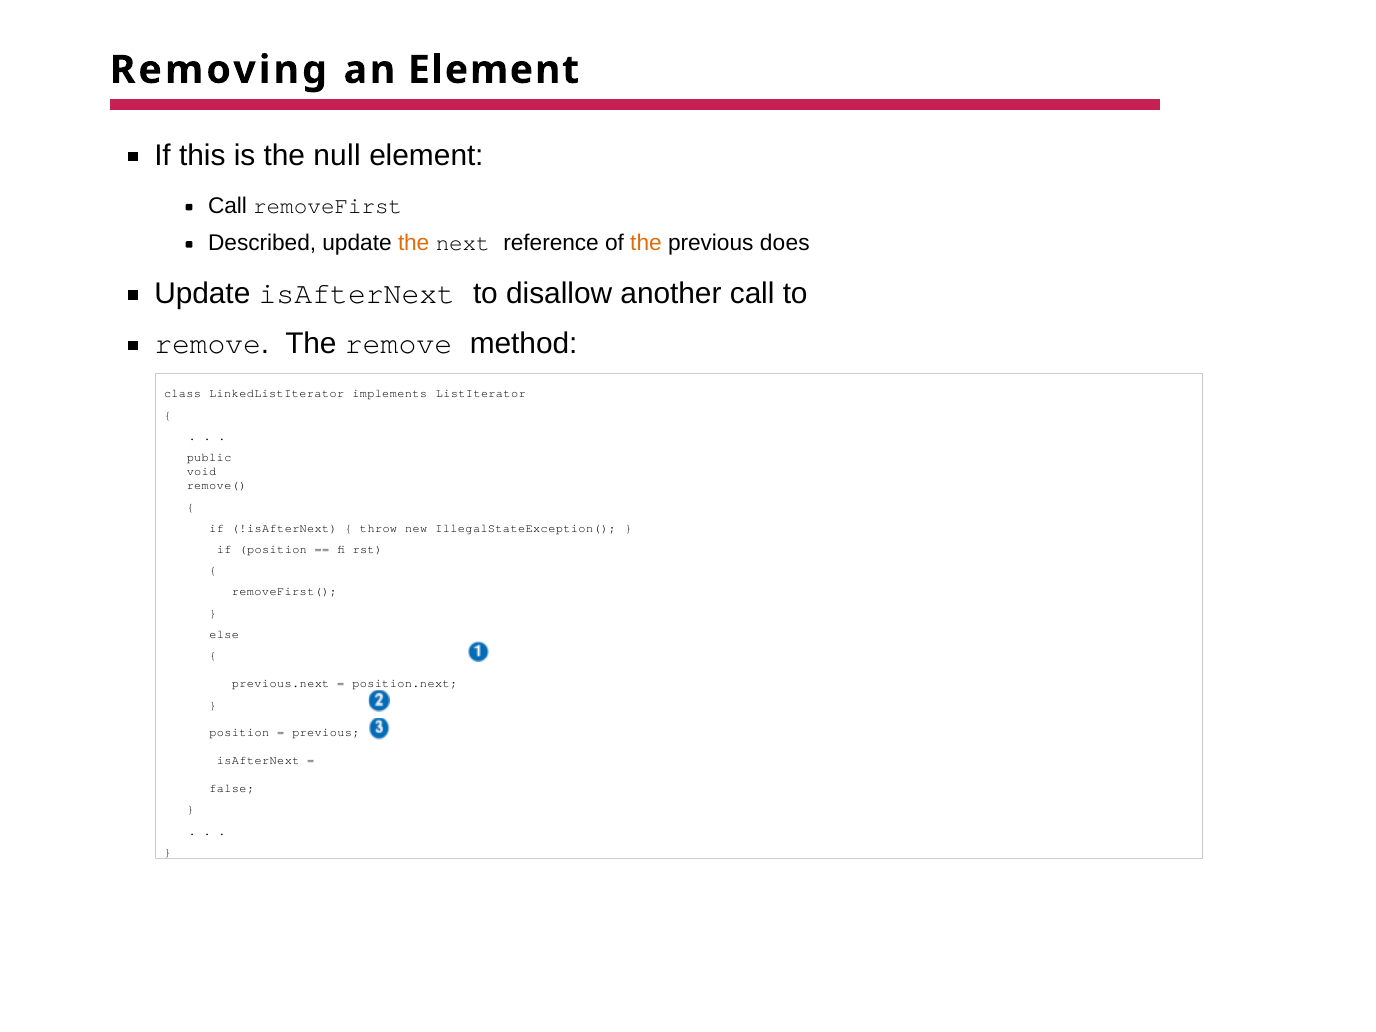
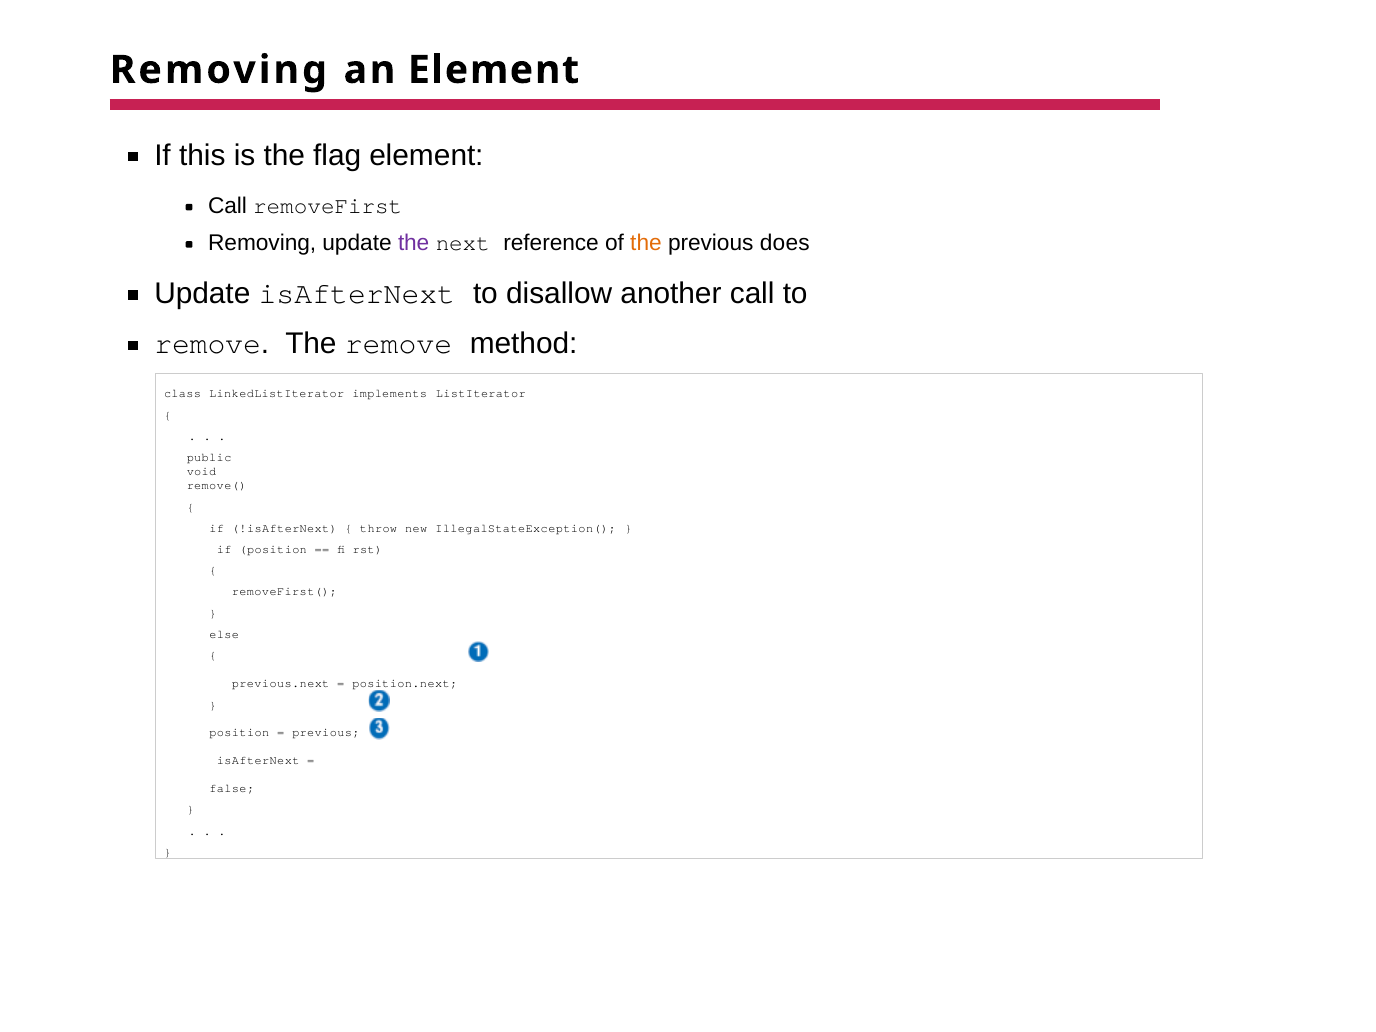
null: null -> flag
Described at (262, 243): Described -> Removing
the at (414, 243) colour: orange -> purple
